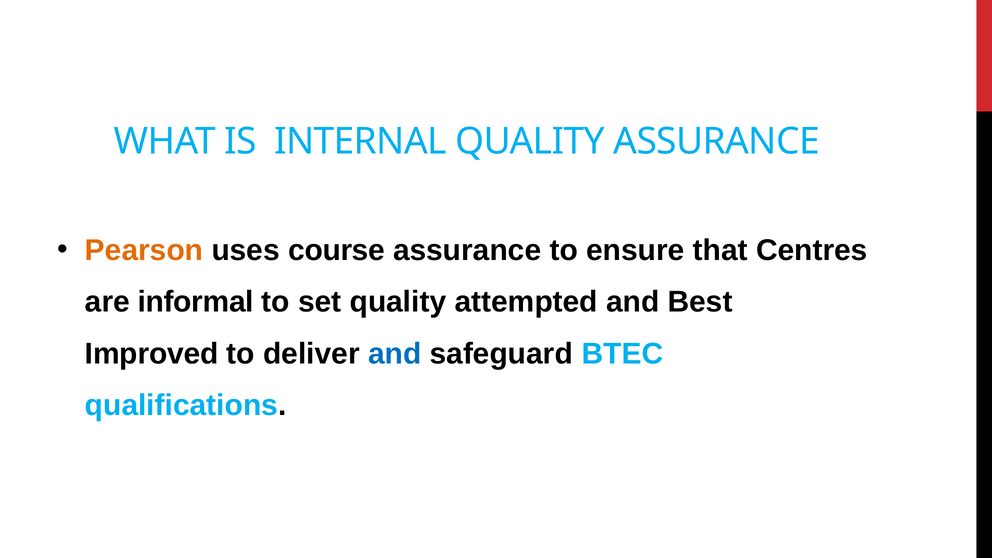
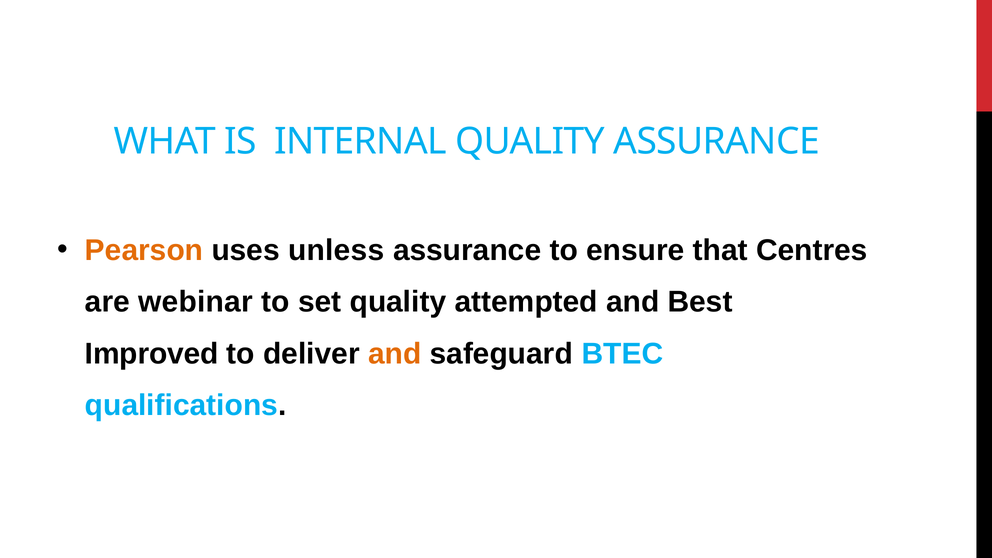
course: course -> unless
informal: informal -> webinar
and at (395, 354) colour: blue -> orange
